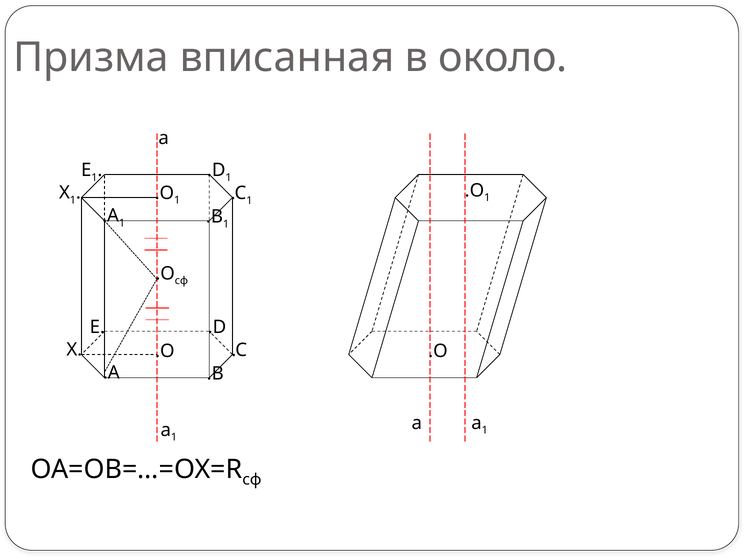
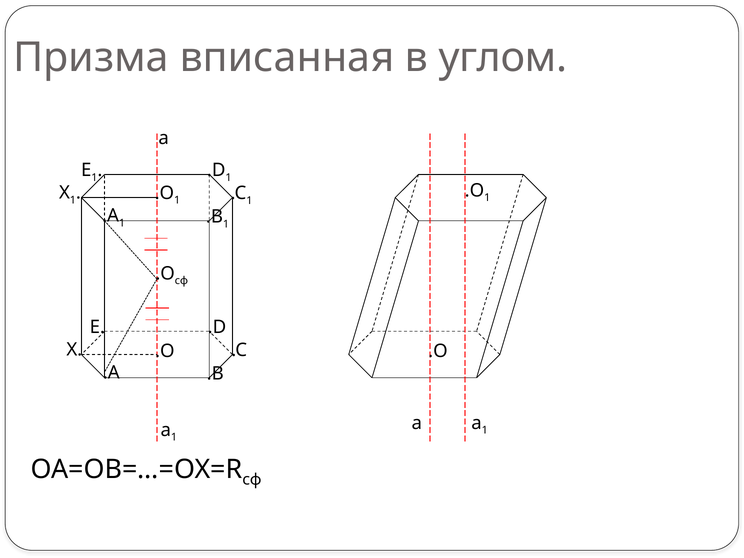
около: около -> углом
